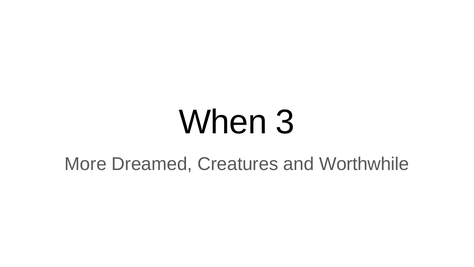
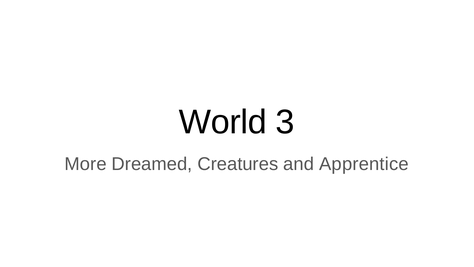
When: When -> World
Worthwhile: Worthwhile -> Apprentice
